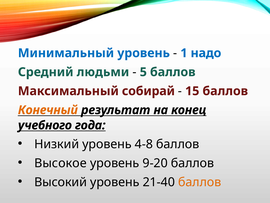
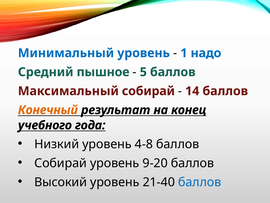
людьми: людьми -> пышное
15: 15 -> 14
Высокое at (60, 163): Высокое -> Собирай
баллов at (200, 182) colour: orange -> blue
